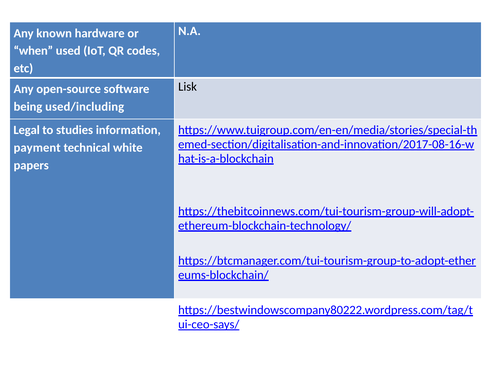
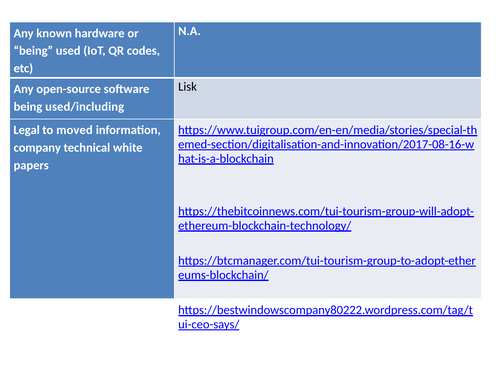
when at (33, 51): when -> being
studies: studies -> moved
payment: payment -> company
